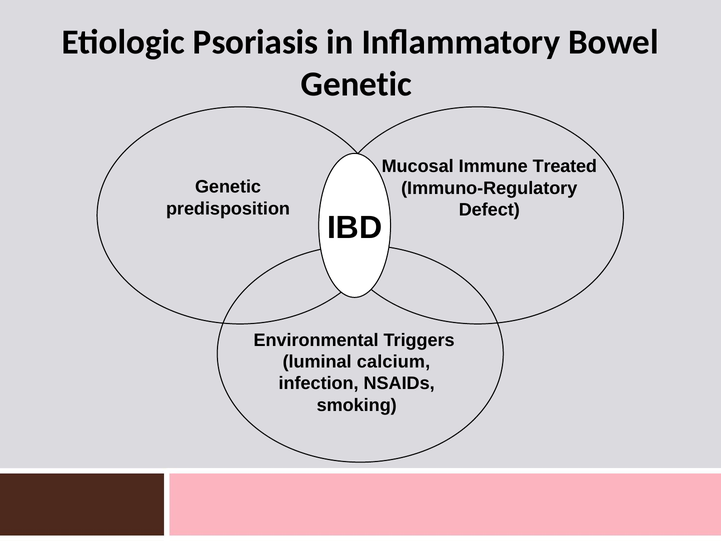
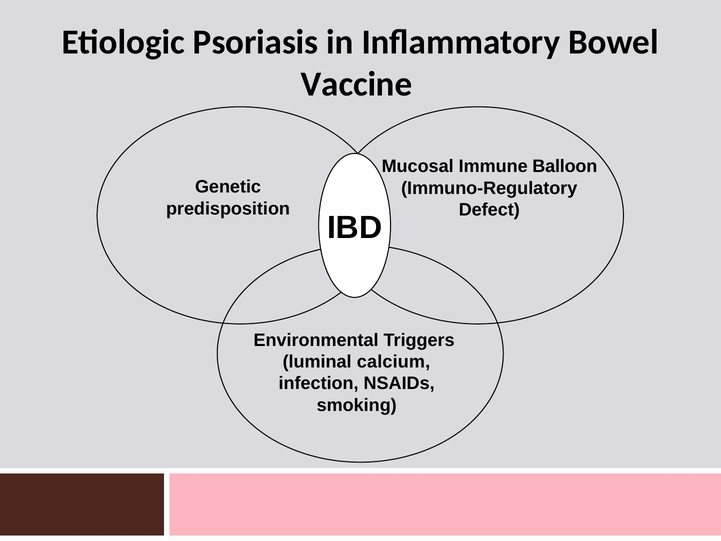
Genetic at (357, 84): Genetic -> Vaccine
Treated: Treated -> Balloon
